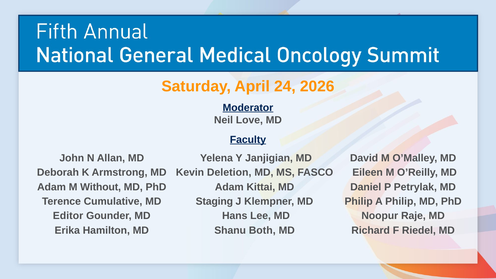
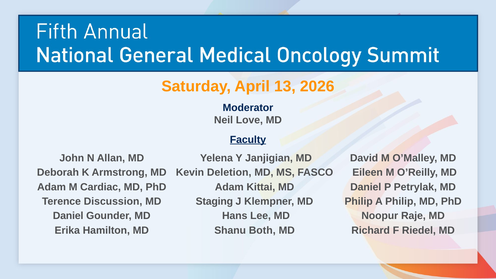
24: 24 -> 13
Moderator underline: present -> none
Without: Without -> Cardiac
Cumulative: Cumulative -> Discussion
Editor at (68, 216): Editor -> Daniel
